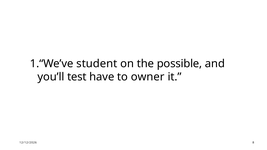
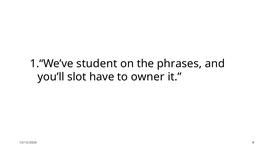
possible: possible -> phrases
test: test -> slot
